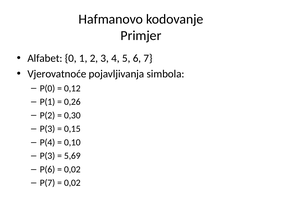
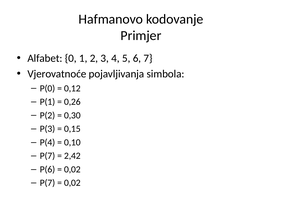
P(3 at (47, 155): P(3 -> P(7
5,69: 5,69 -> 2,42
